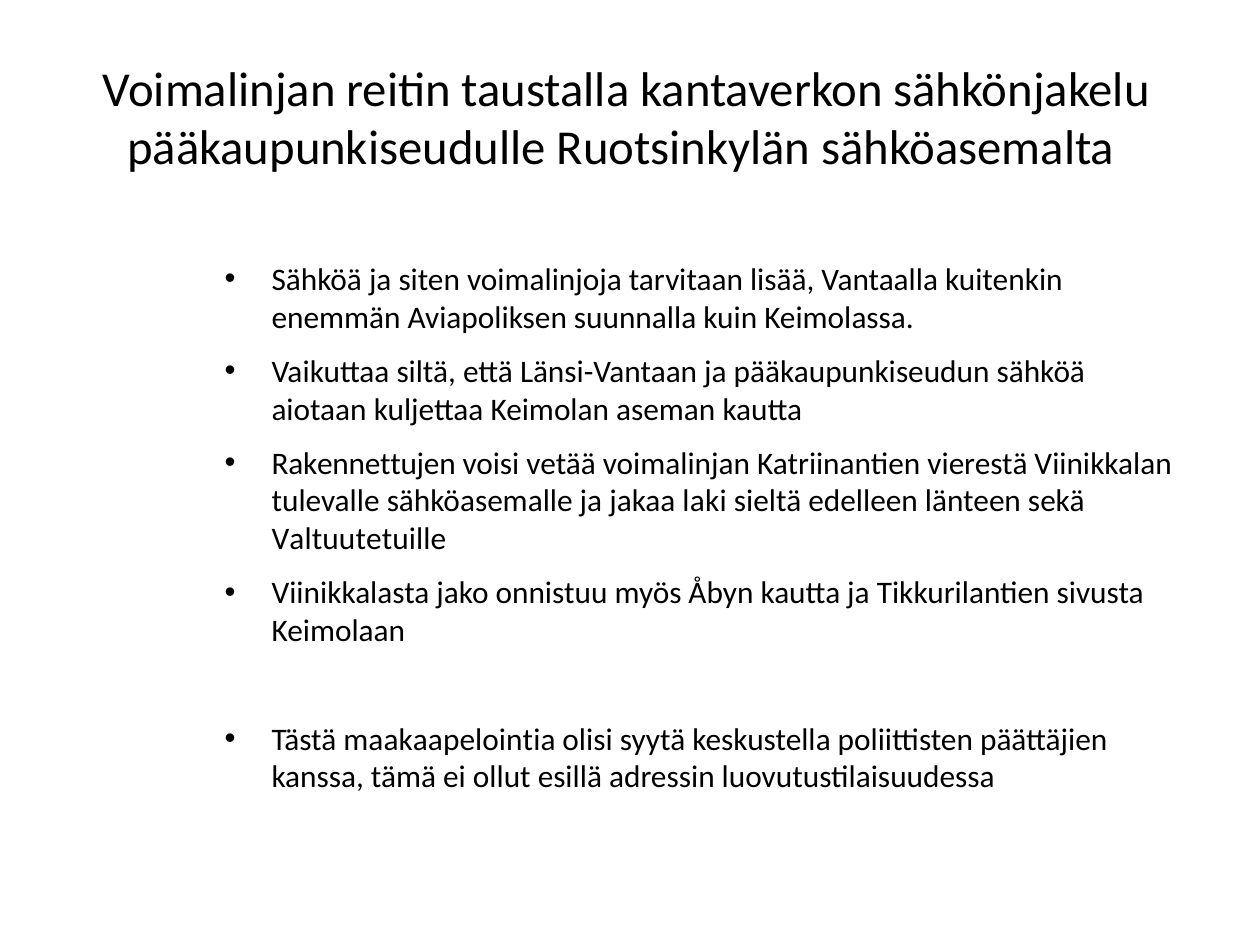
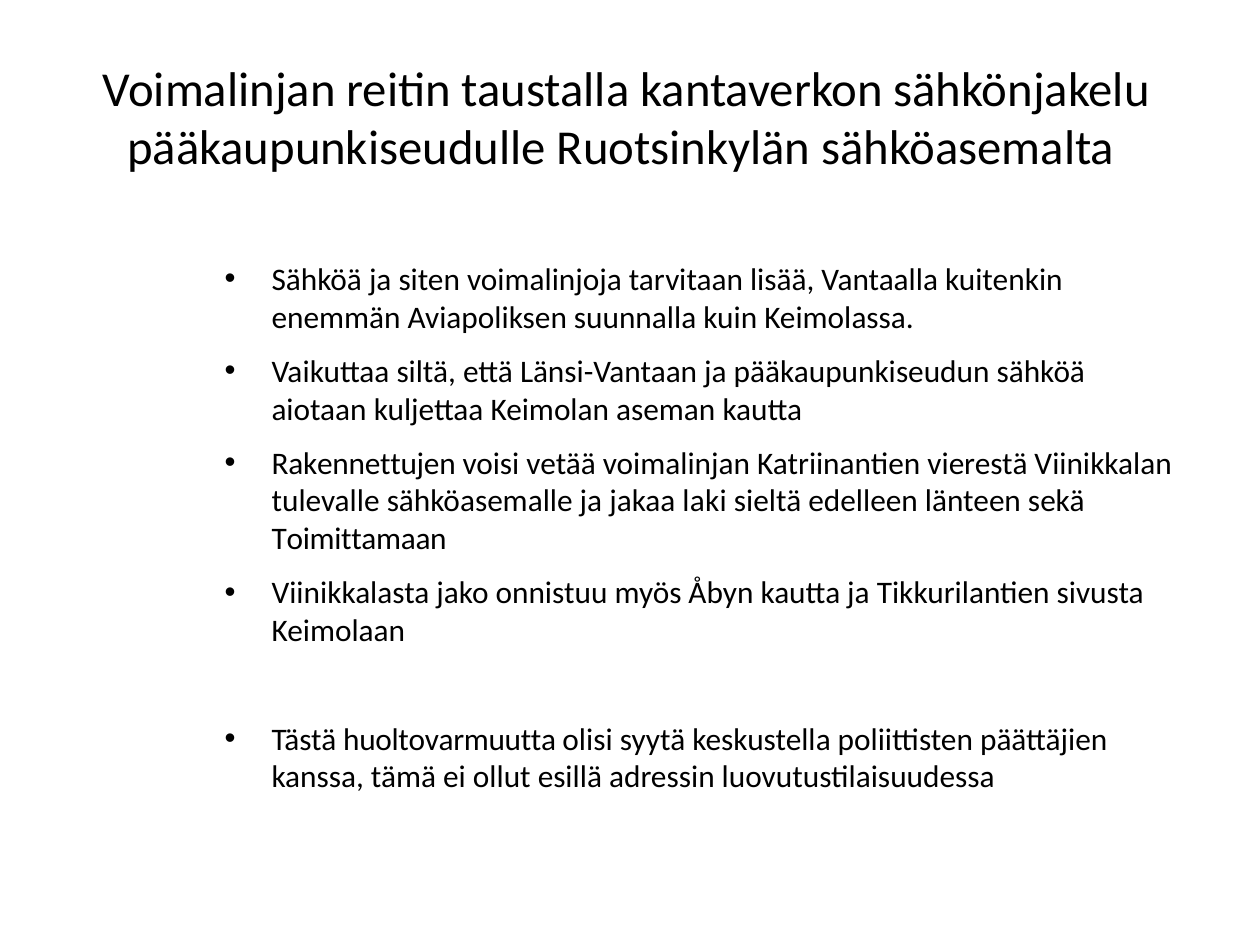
Valtuutetuille: Valtuutetuille -> Toimittamaan
maakaapelointia: maakaapelointia -> huoltovarmuutta
